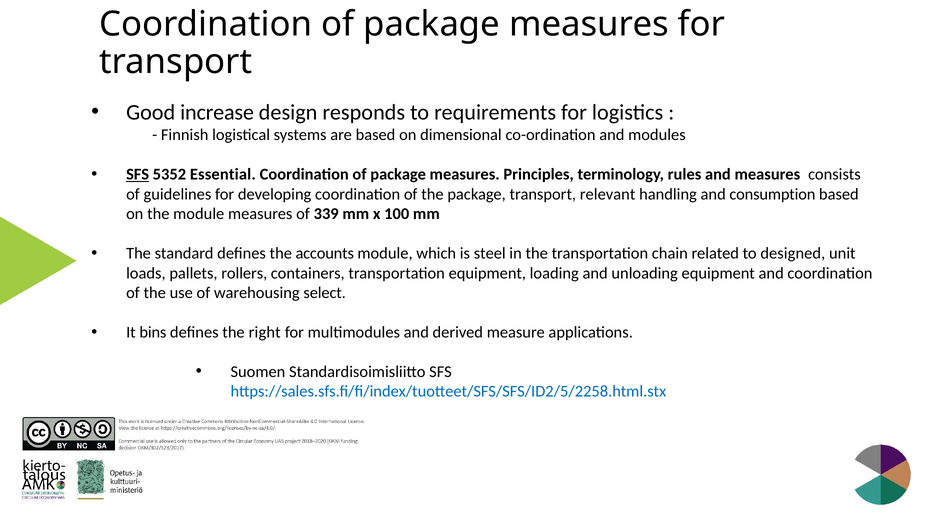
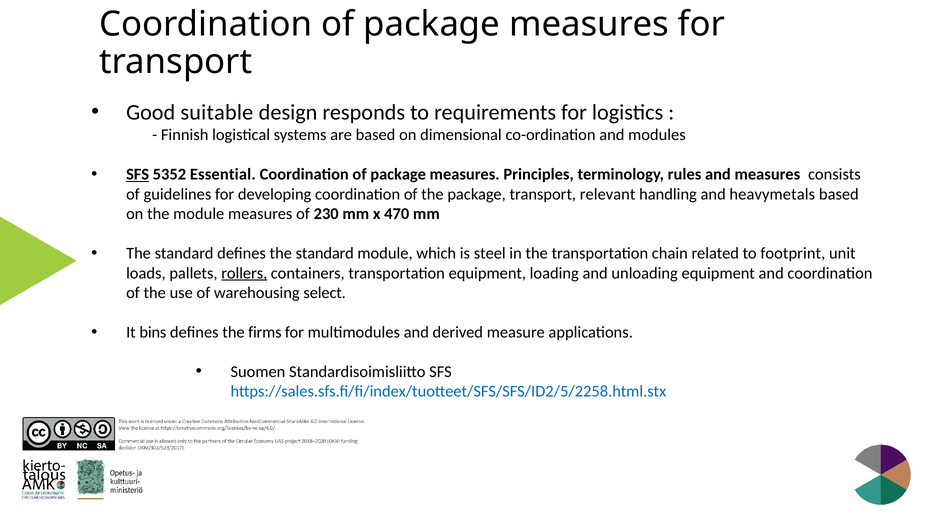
increase: increase -> suitable
consumption: consumption -> heavymetals
339: 339 -> 230
100: 100 -> 470
defines the accounts: accounts -> standard
designed: designed -> footprint
rollers underline: none -> present
right: right -> firms
